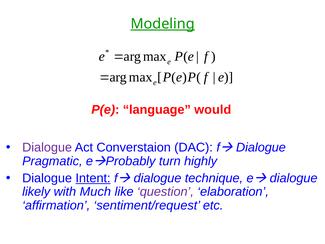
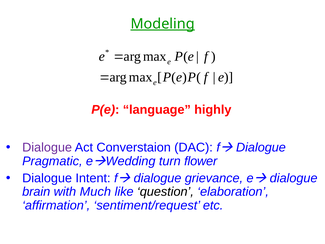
would: would -> highly
Probably: Probably -> Wedding
highly: highly -> flower
Intent underline: present -> none
technique: technique -> grievance
likely: likely -> brain
question colour: purple -> black
